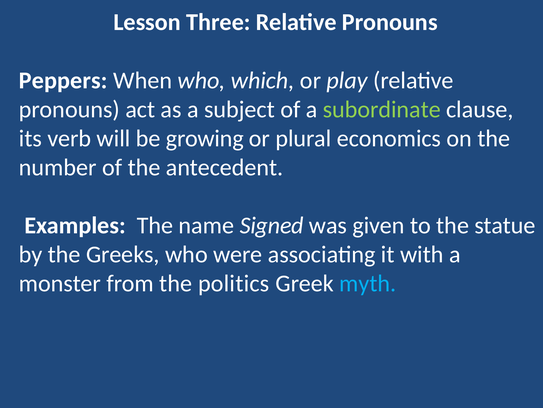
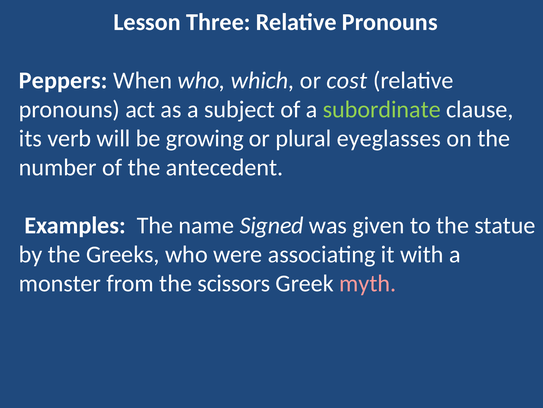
play: play -> cost
economics: economics -> eyeglasses
politics: politics -> scissors
myth colour: light blue -> pink
